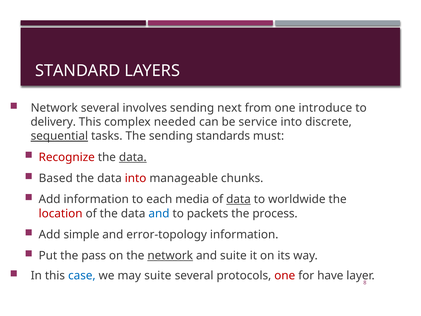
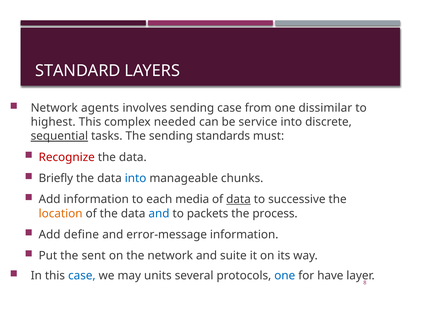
Network several: several -> agents
sending next: next -> case
introduce: introduce -> dissimilar
delivery: delivery -> highest
data at (133, 157) underline: present -> none
Based: Based -> Briefly
into at (136, 178) colour: red -> blue
worldwide: worldwide -> successive
location colour: red -> orange
simple: simple -> define
error-topology: error-topology -> error-message
pass: pass -> sent
network at (170, 255) underline: present -> none
may suite: suite -> units
one at (285, 275) colour: red -> blue
